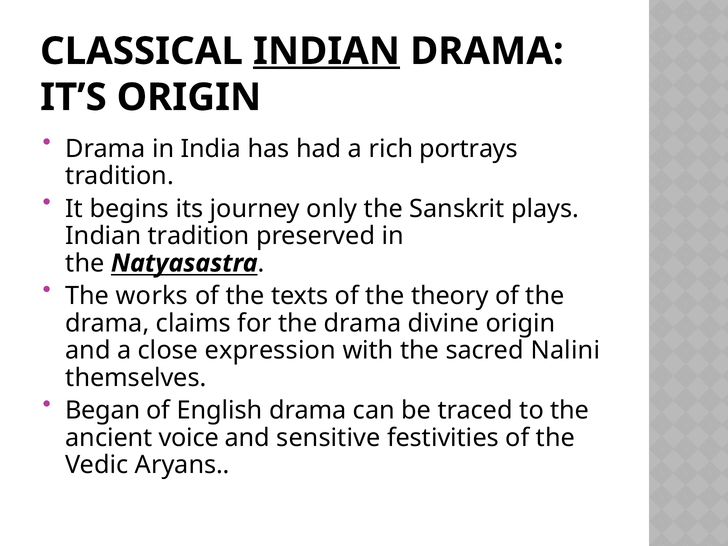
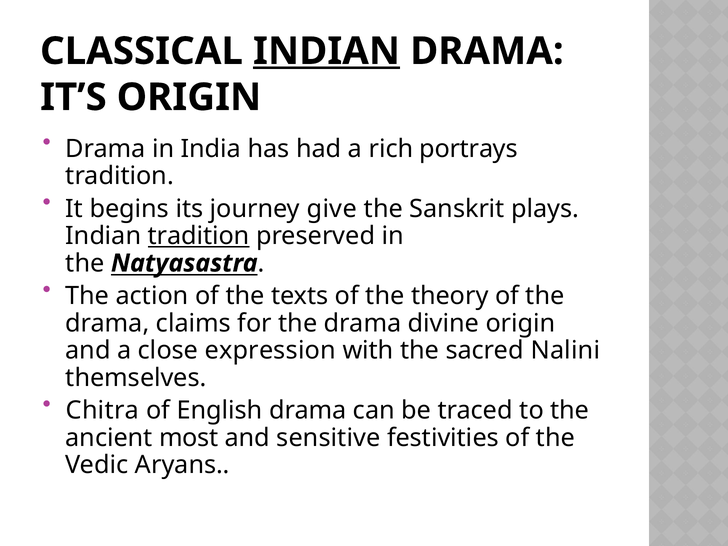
only: only -> give
tradition at (199, 236) underline: none -> present
works: works -> action
Began: Began -> Chitra
voice: voice -> most
